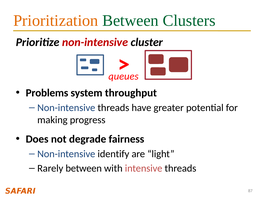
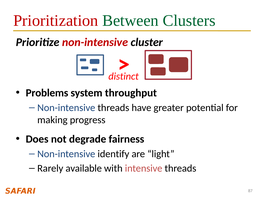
Prioritization colour: orange -> red
queues: queues -> distinct
Rarely between: between -> available
